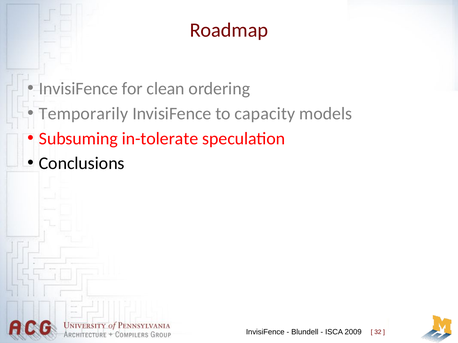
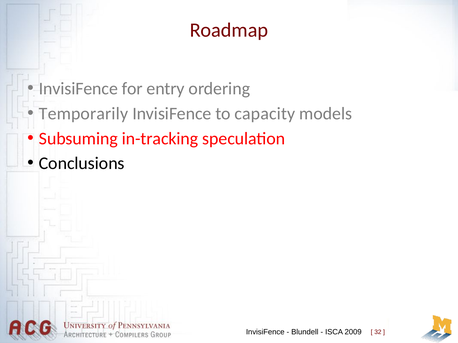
clean: clean -> entry
in-tolerate: in-tolerate -> in-tracking
